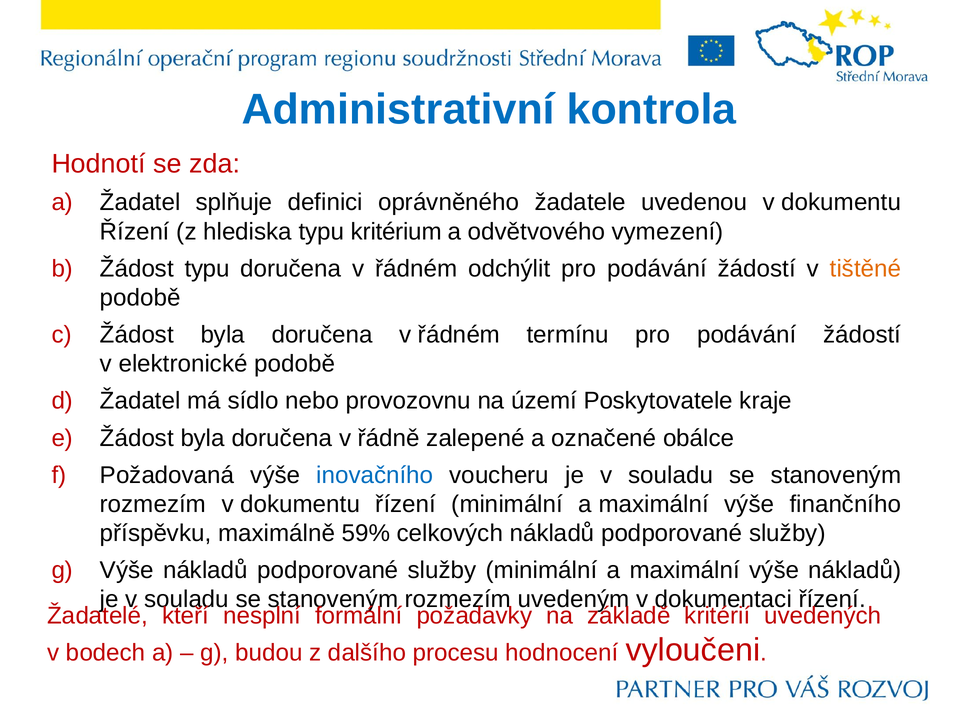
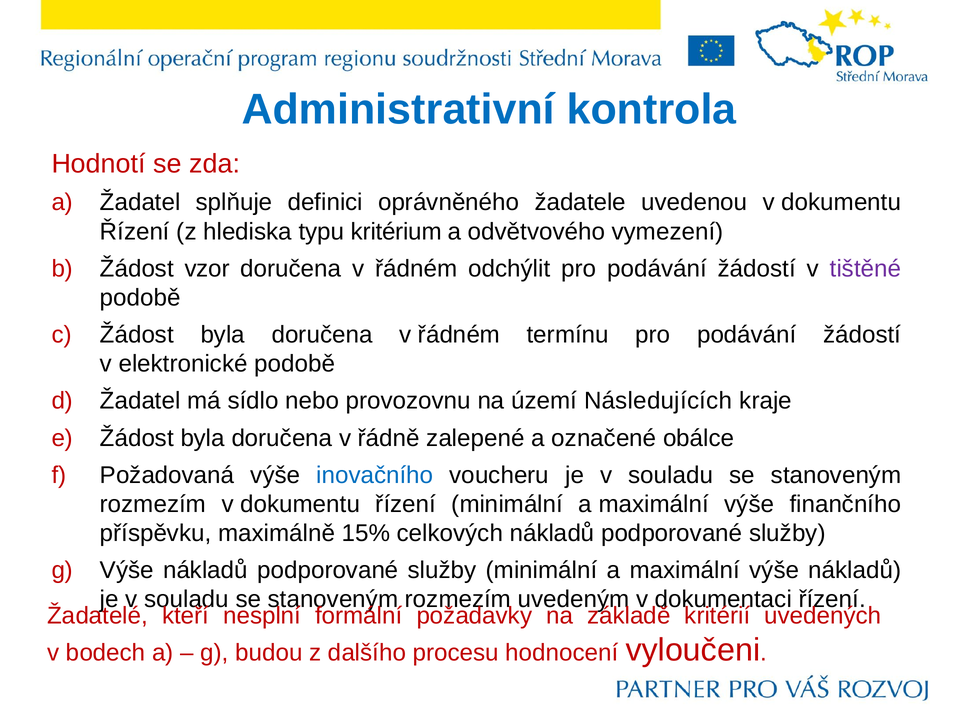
Žádost typu: typu -> vzor
tištěné colour: orange -> purple
Poskytovatele: Poskytovatele -> Následujících
59%: 59% -> 15%
